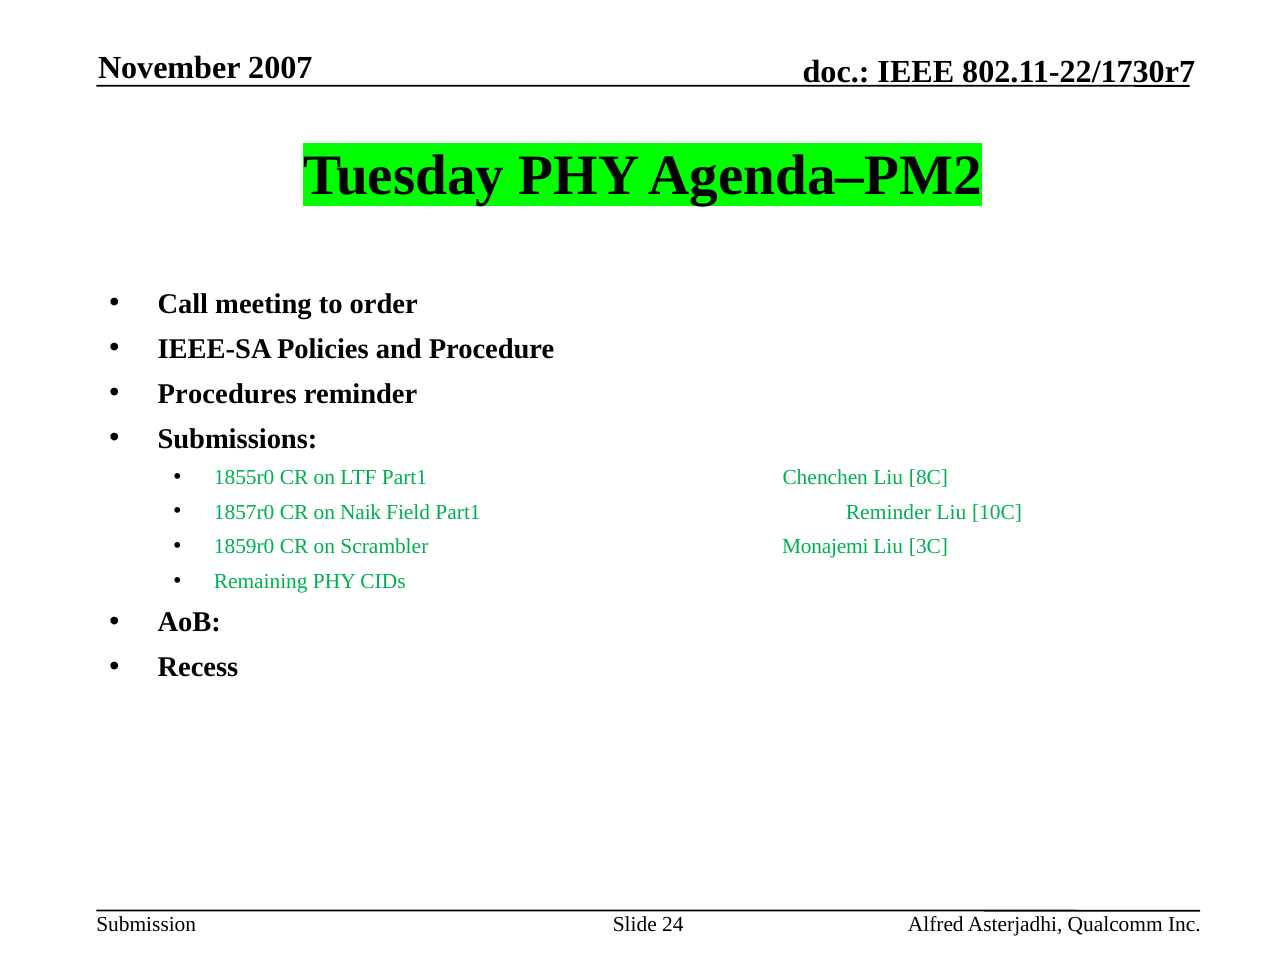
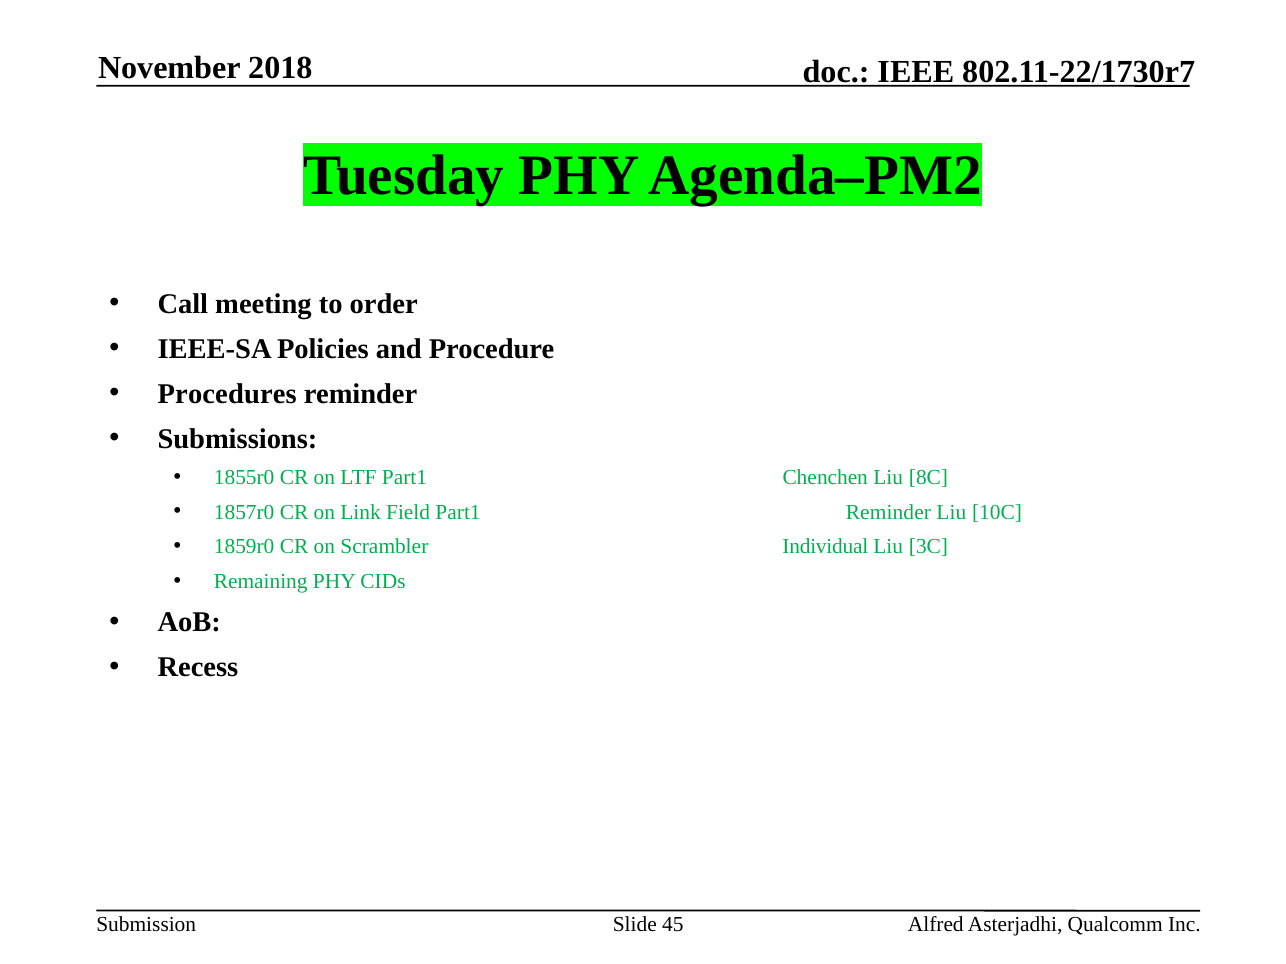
2007: 2007 -> 2018
Naik: Naik -> Link
Monajemi: Monajemi -> Individual
24: 24 -> 45
